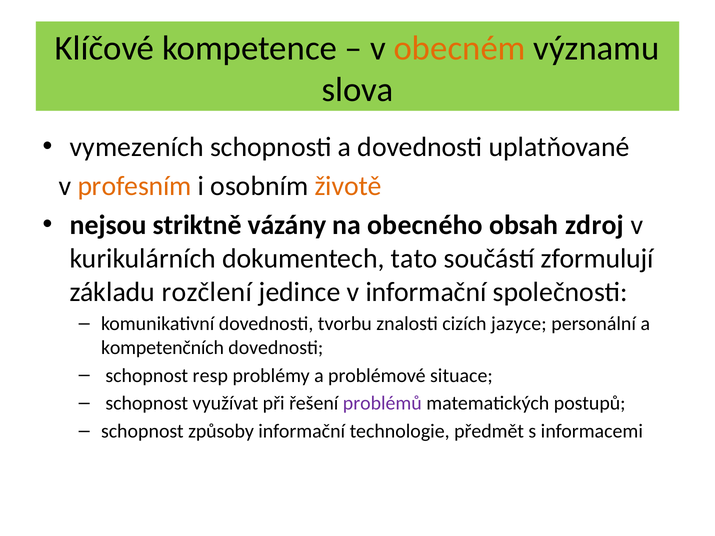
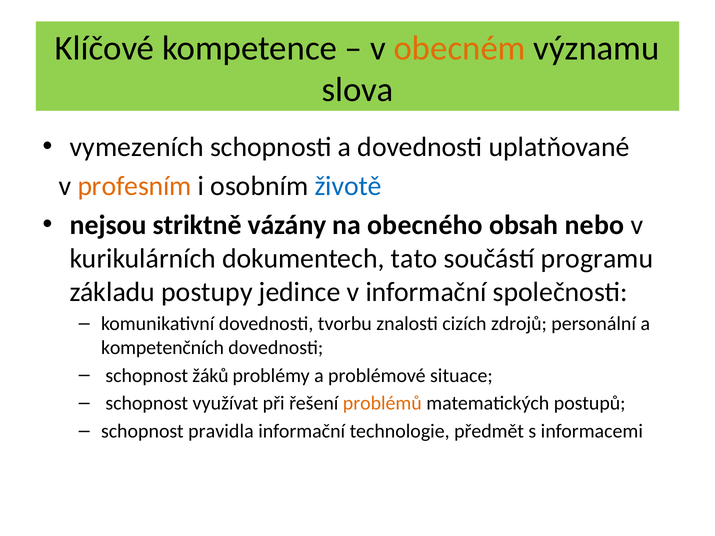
životě colour: orange -> blue
zdroj: zdroj -> nebo
zformulují: zformulují -> programu
rozčlení: rozčlení -> postupy
jazyce: jazyce -> zdrojů
resp: resp -> žáků
problémů colour: purple -> orange
způsoby: způsoby -> pravidla
